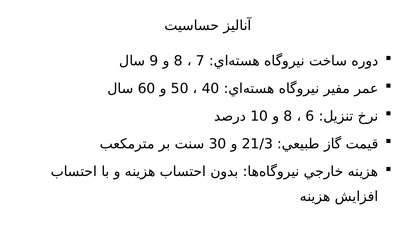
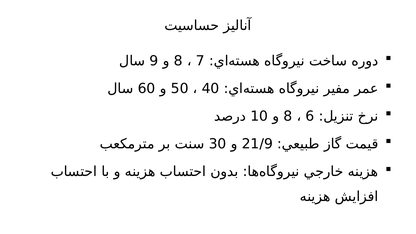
21/3: 21/3 -> 21/9
